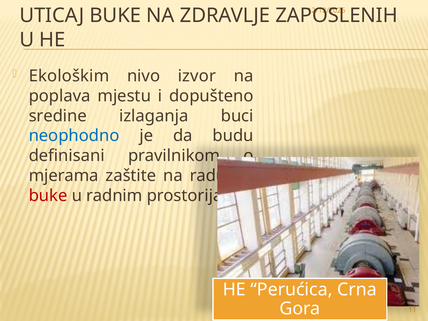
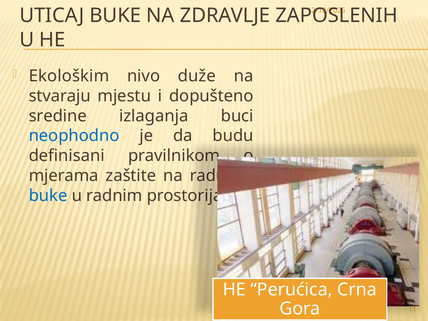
izvor: izvor -> duže
poplava: poplava -> stvaraju
buke at (48, 196) colour: red -> blue
